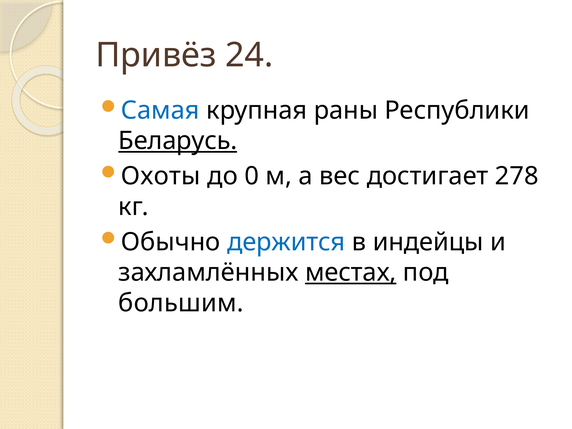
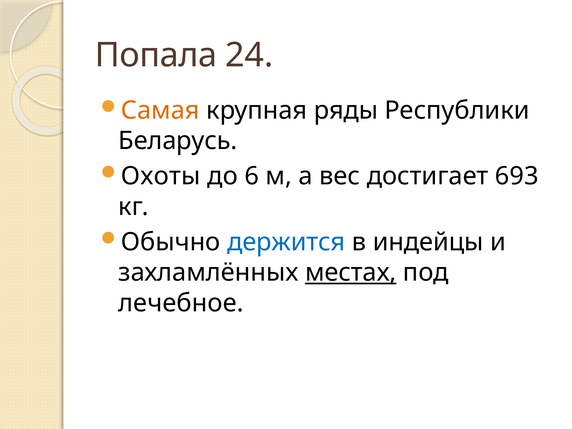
Привёз: Привёз -> Попала
Самая colour: blue -> orange
раны: раны -> ряды
Беларусь underline: present -> none
0: 0 -> 6
278: 278 -> 693
большим: большим -> лечебное
